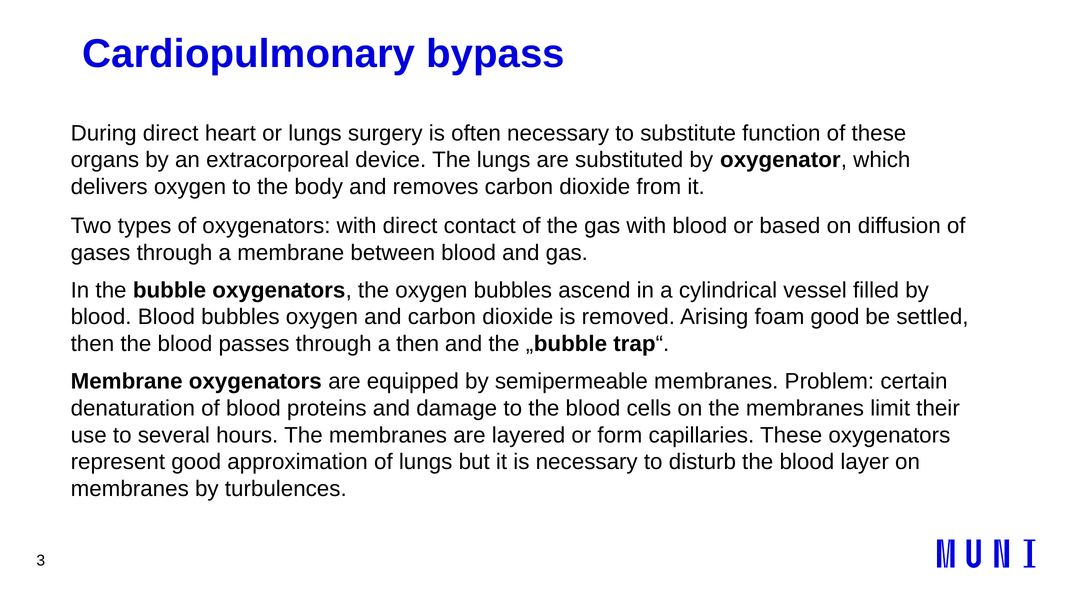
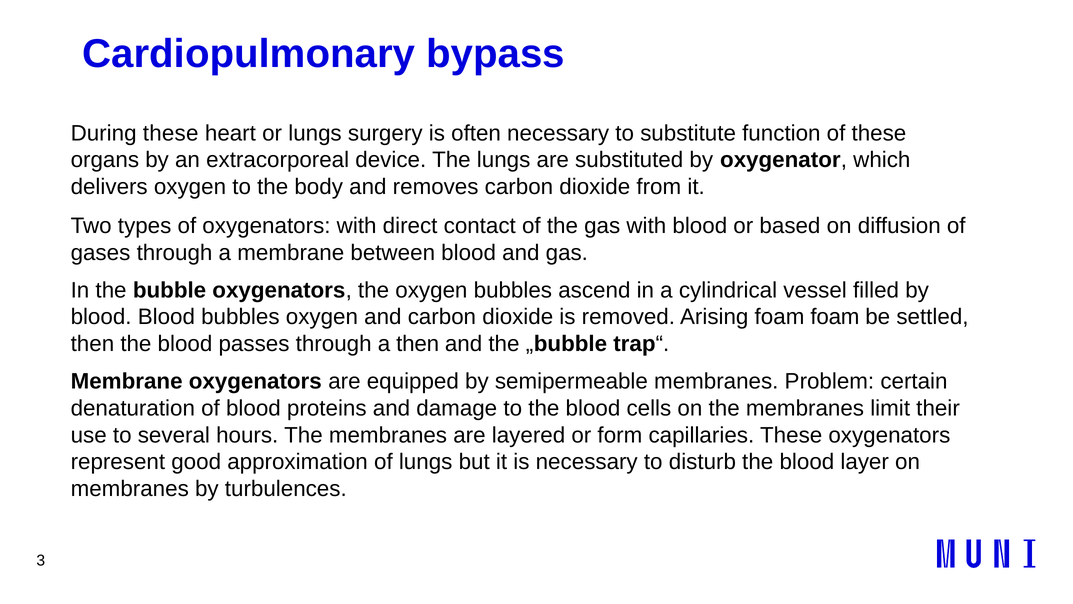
During direct: direct -> these
foam good: good -> foam
